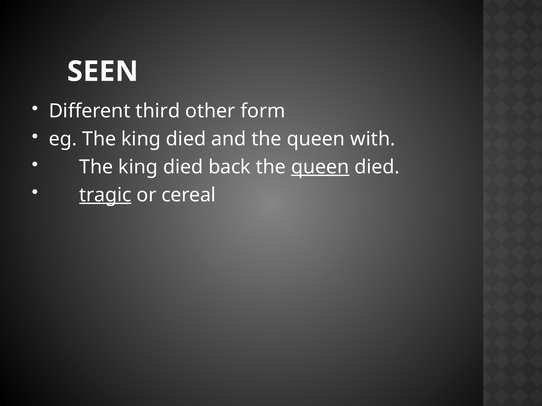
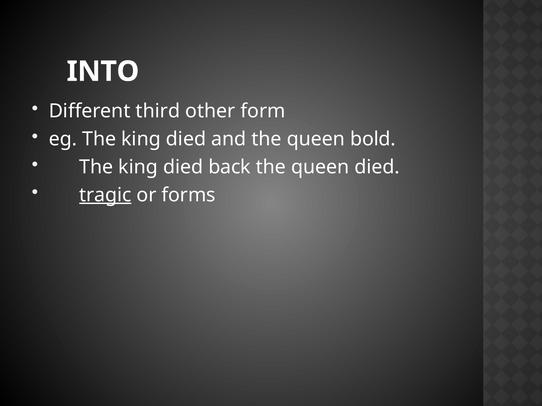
SEEN: SEEN -> INTO
with: with -> bold
queen at (320, 167) underline: present -> none
cereal: cereal -> forms
